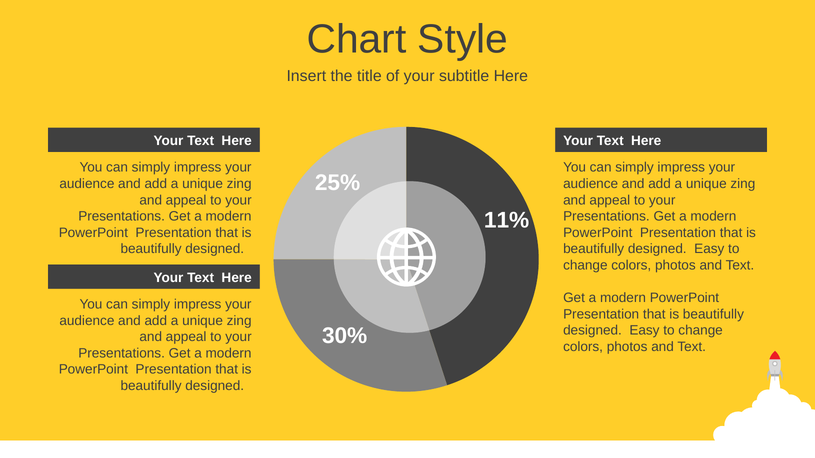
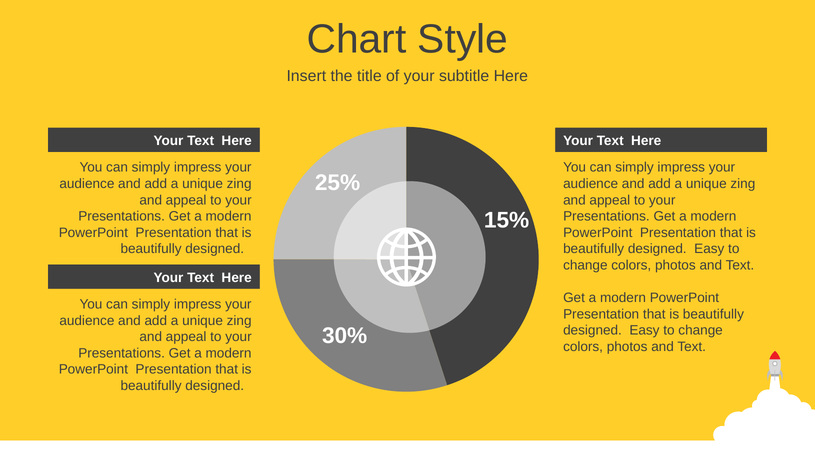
11%: 11% -> 15%
